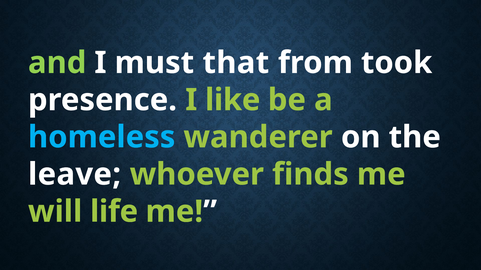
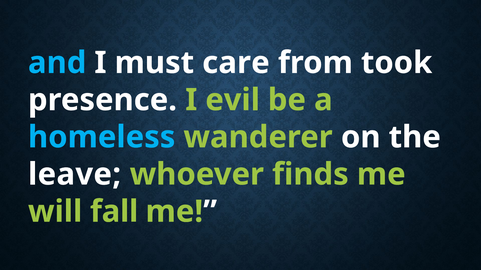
and colour: light green -> light blue
that: that -> care
like: like -> evil
life: life -> fall
